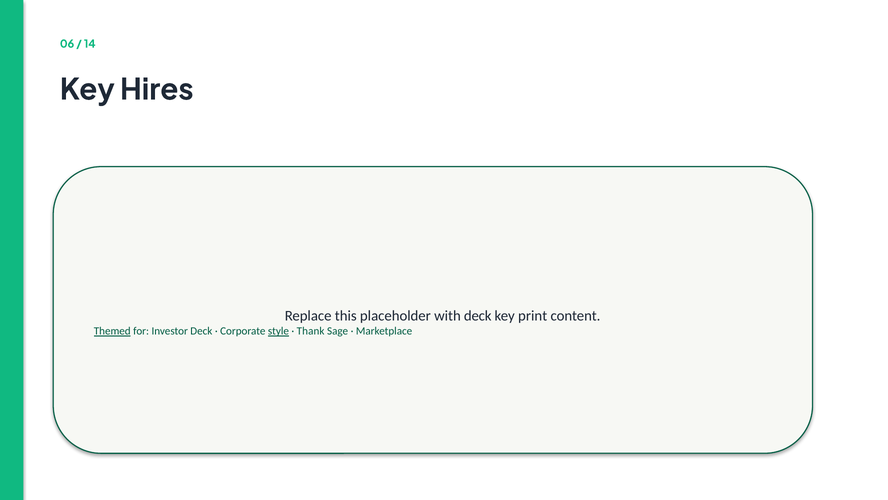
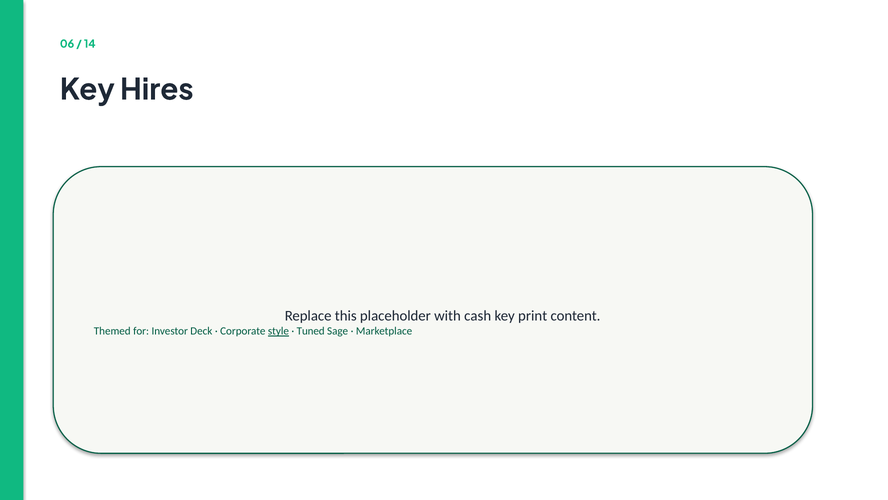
with deck: deck -> cash
Themed underline: present -> none
Thank: Thank -> Tuned
